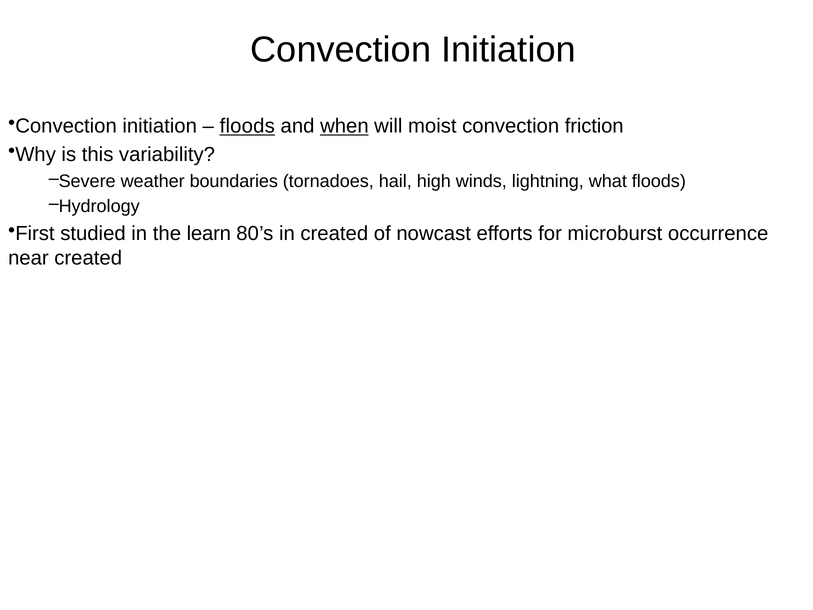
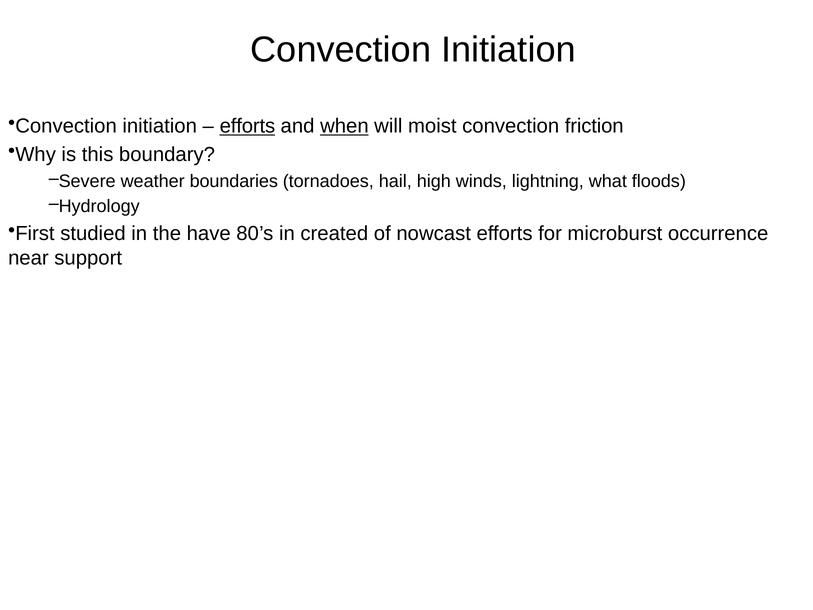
floods at (247, 126): floods -> efforts
variability: variability -> boundary
learn: learn -> have
near created: created -> support
